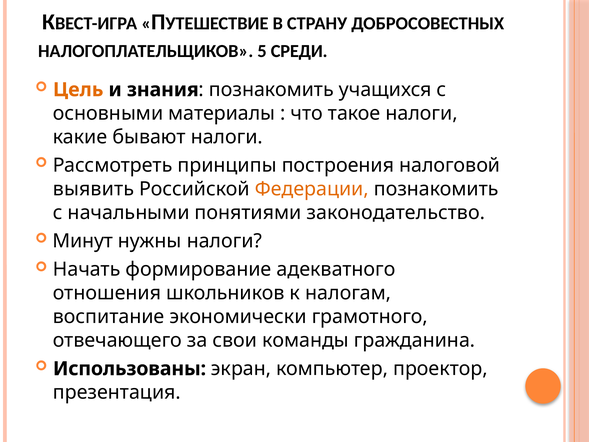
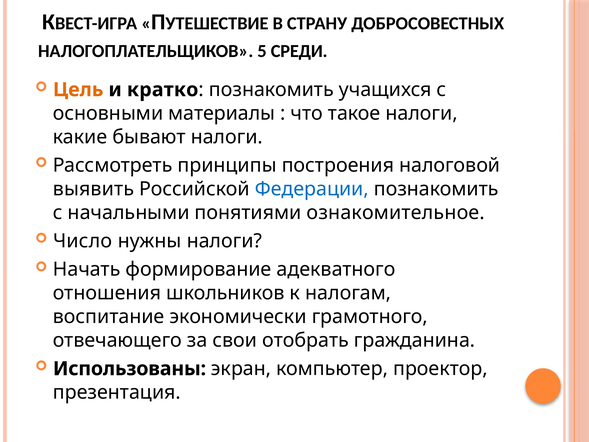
знания: знания -> кратко
Федерации colour: orange -> blue
законодательство: законодательство -> ознакомительное
Минут: Минут -> Число
команды: команды -> отобрать
